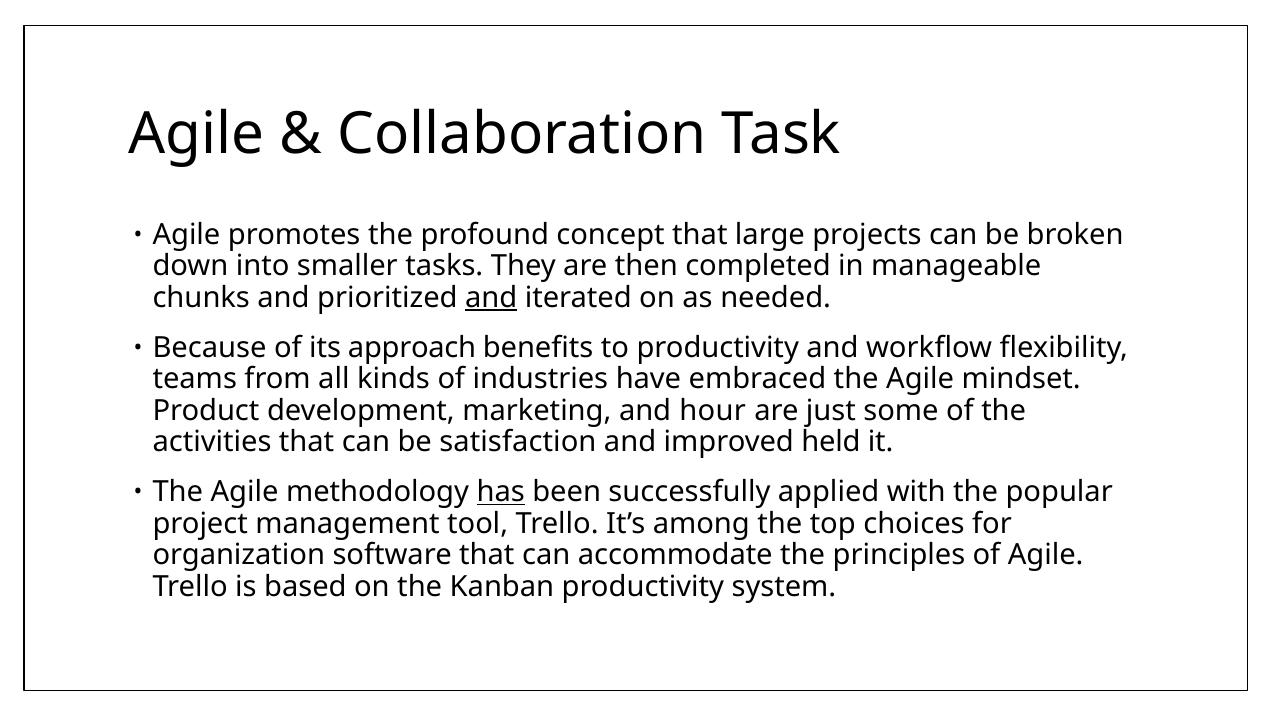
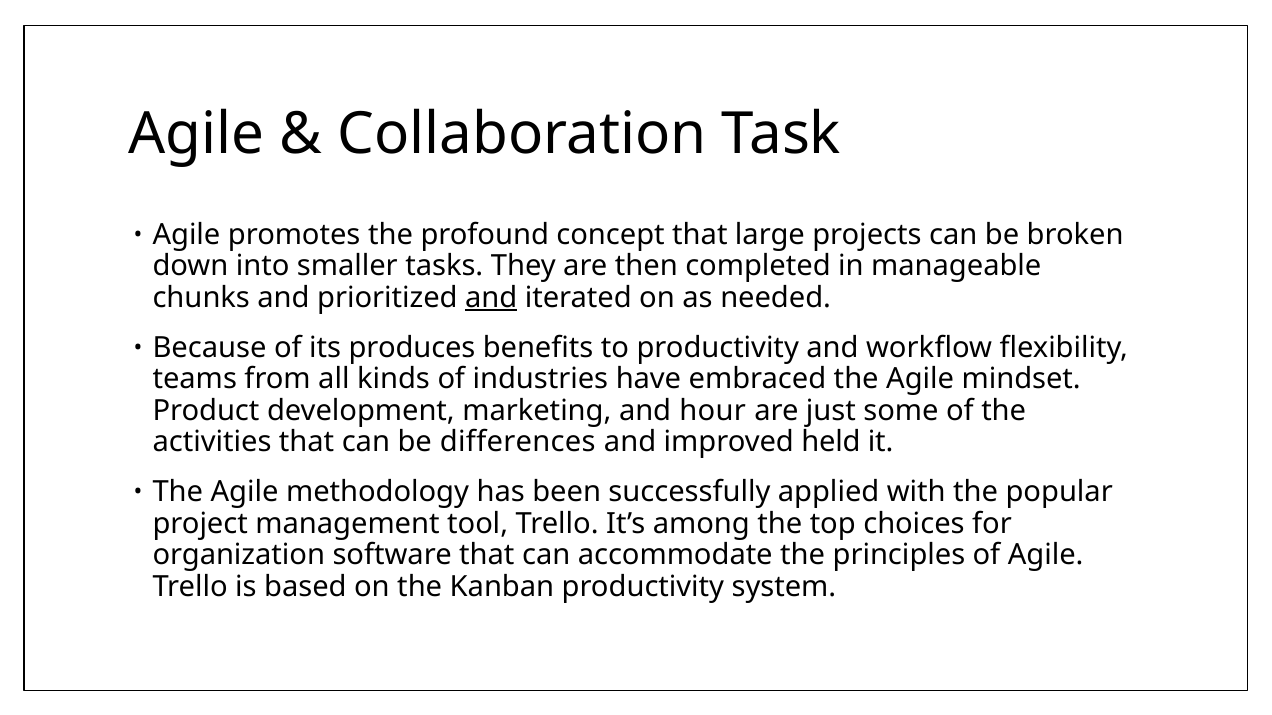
approach: approach -> produces
satisfaction: satisfaction -> differences
has underline: present -> none
